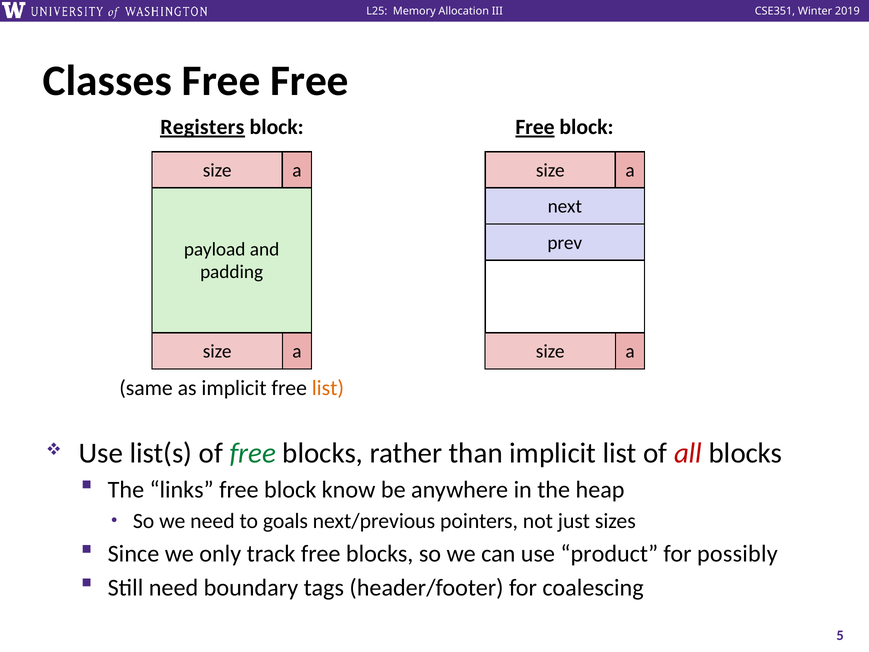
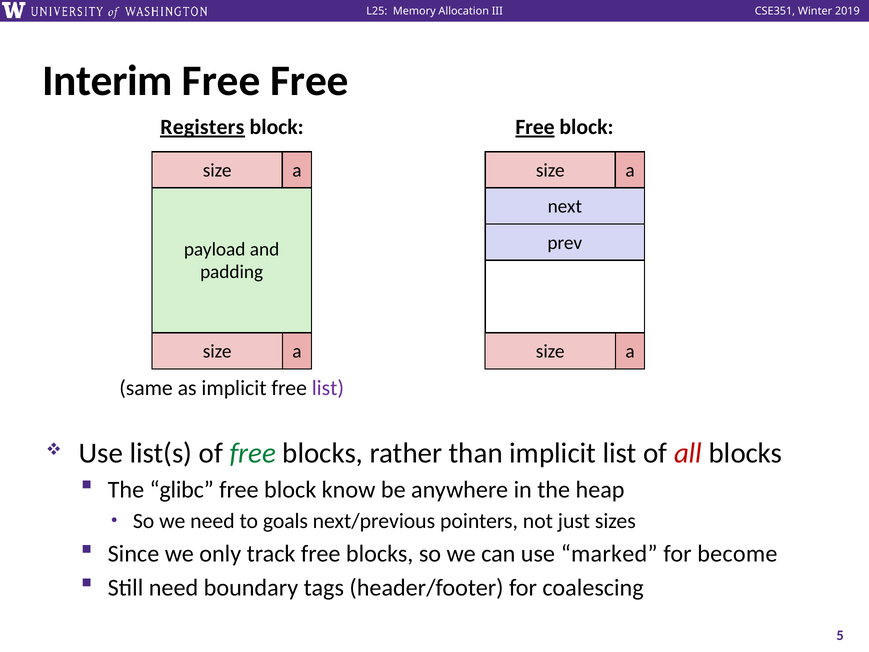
Classes: Classes -> Interim
list at (328, 388) colour: orange -> purple
links: links -> glibc
product: product -> marked
possibly: possibly -> become
